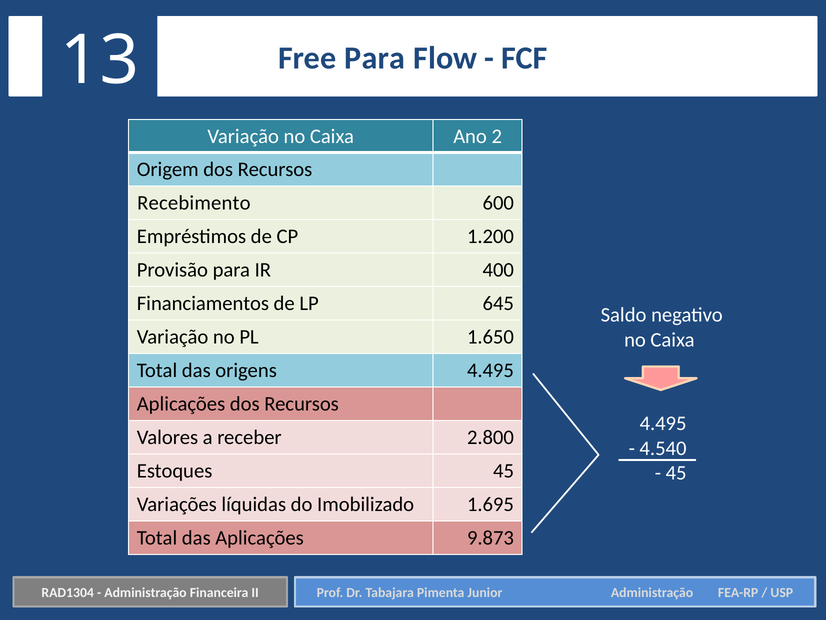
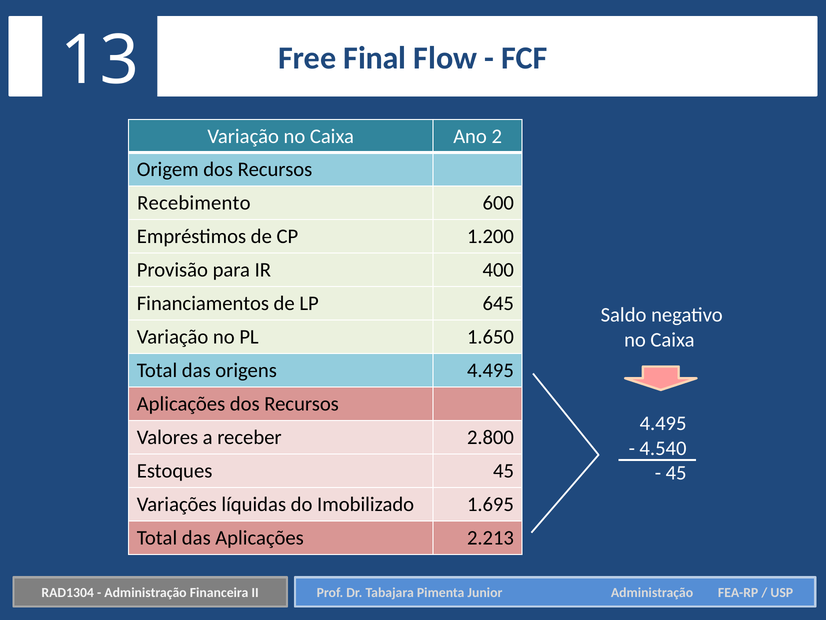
Free Para: Para -> Final
9.873: 9.873 -> 2.213
